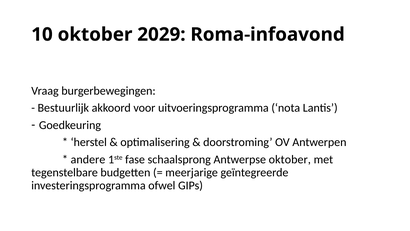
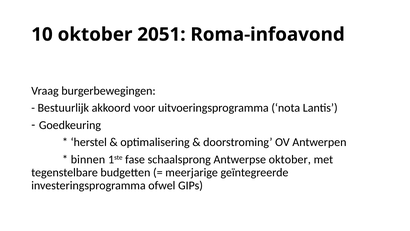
2029: 2029 -> 2051
andere: andere -> binnen
